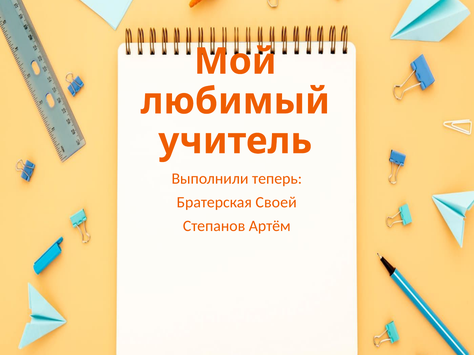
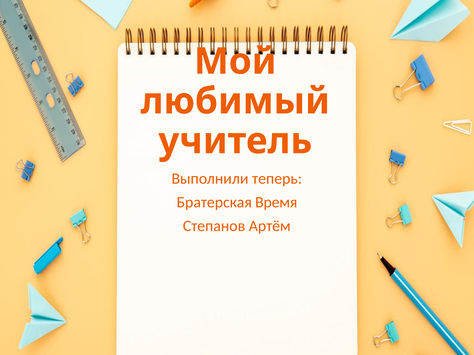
Своей: Своей -> Время
